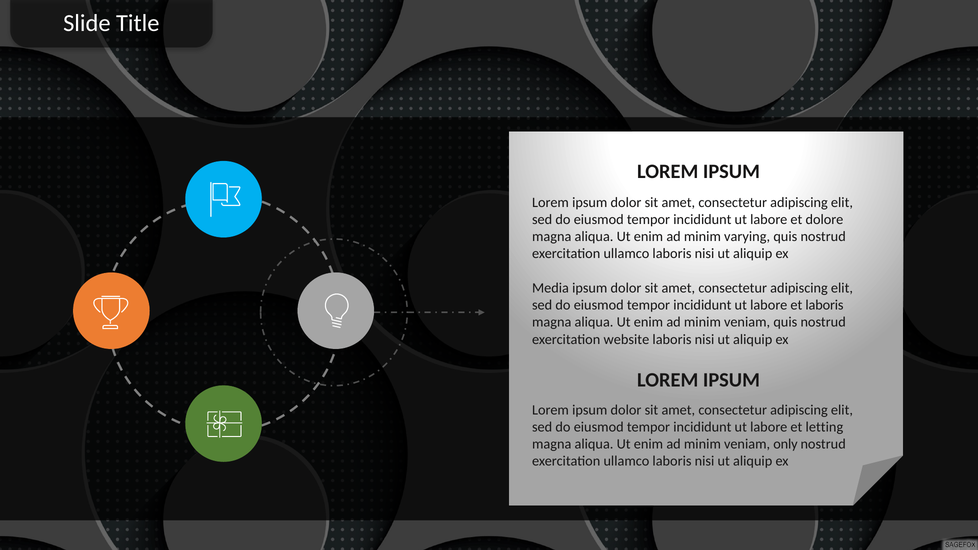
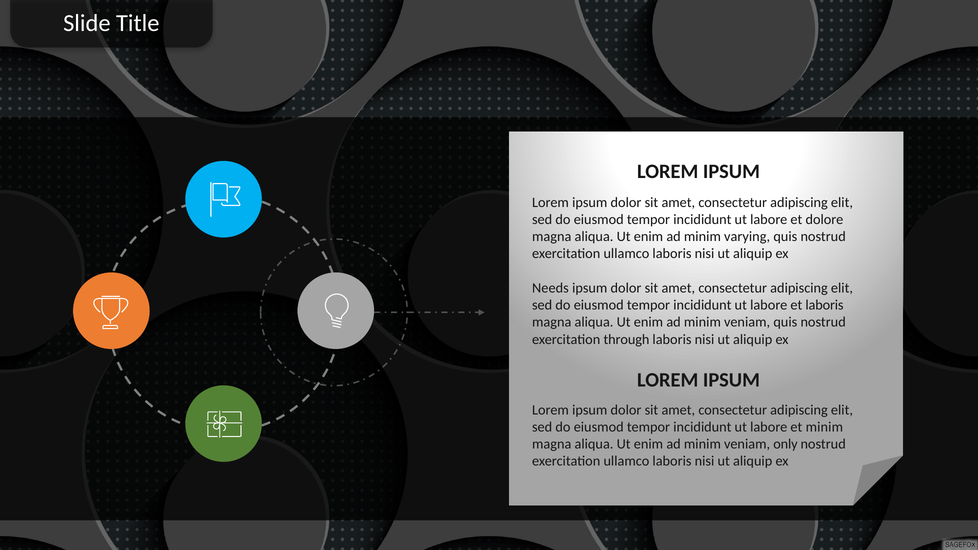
Media: Media -> Needs
website: website -> through
et letting: letting -> minim
